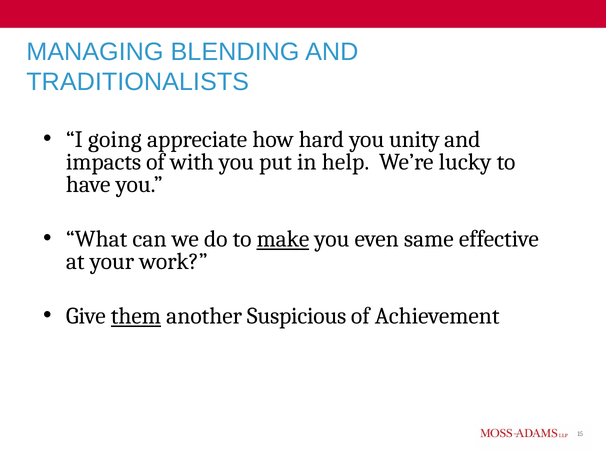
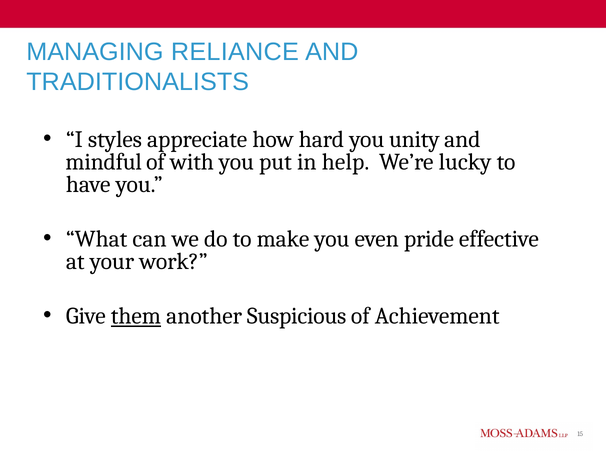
BLENDING: BLENDING -> RELIANCE
going: going -> styles
impacts: impacts -> mindful
make underline: present -> none
same: same -> pride
